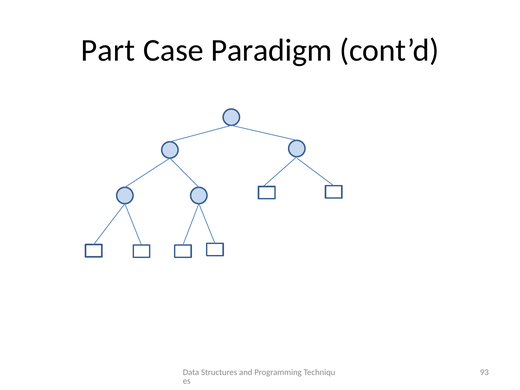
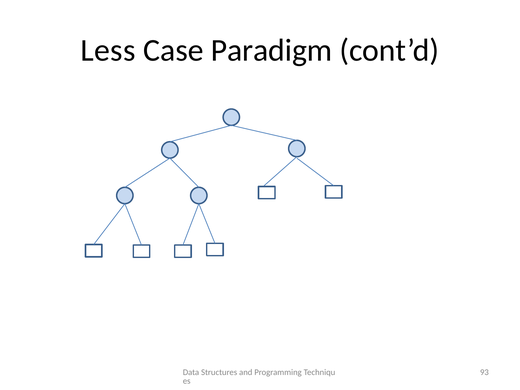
Part: Part -> Less
